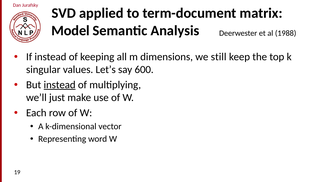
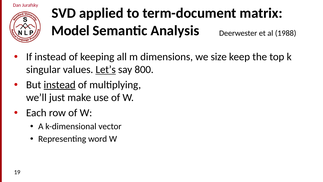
still: still -> size
Let’s underline: none -> present
600: 600 -> 800
